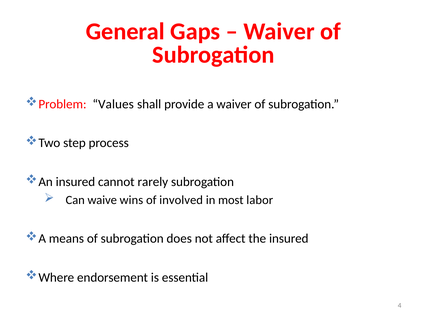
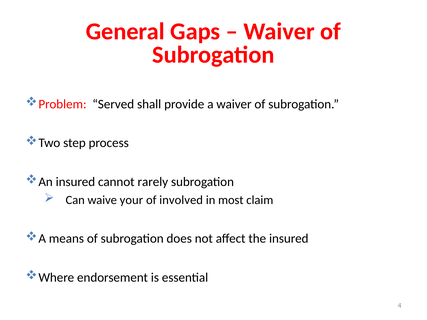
Values: Values -> Served
wins: wins -> your
labor: labor -> claim
